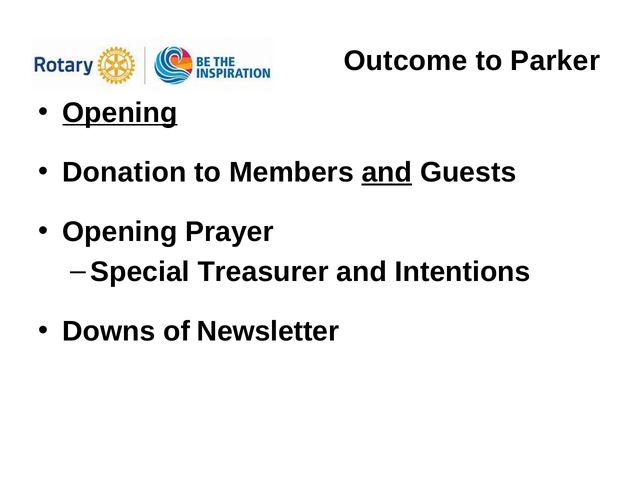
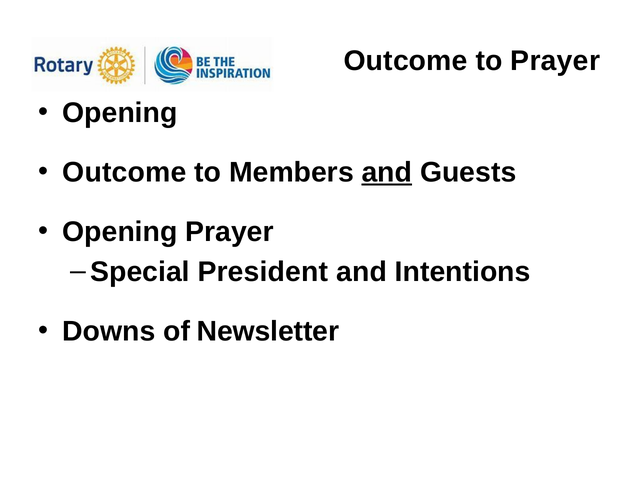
to Parker: Parker -> Prayer
Opening at (120, 113) underline: present -> none
Donation at (124, 172): Donation -> Outcome
Treasurer: Treasurer -> President
